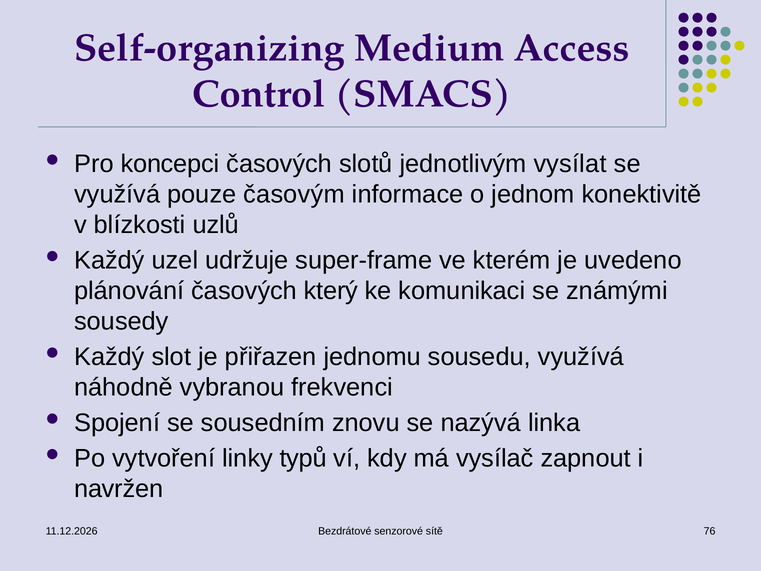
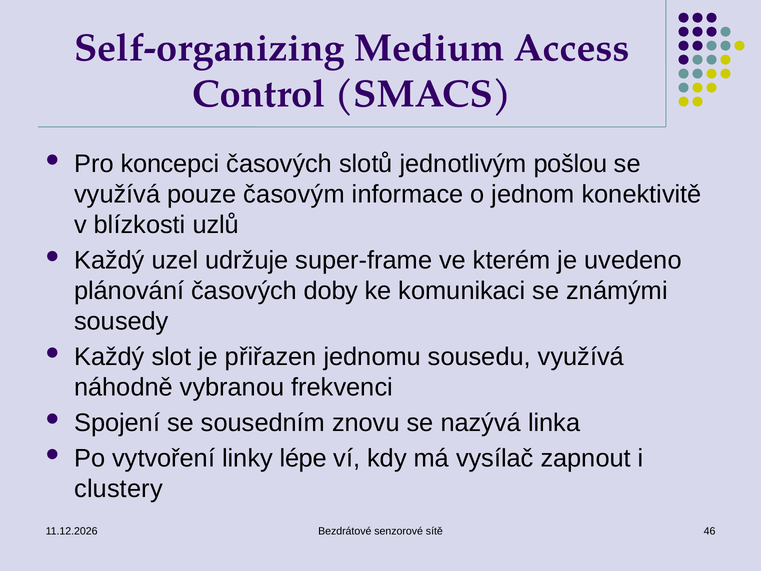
vysílat: vysílat -> pošlou
který: který -> doby
typů: typů -> lépe
navržen: navržen -> clustery
76: 76 -> 46
